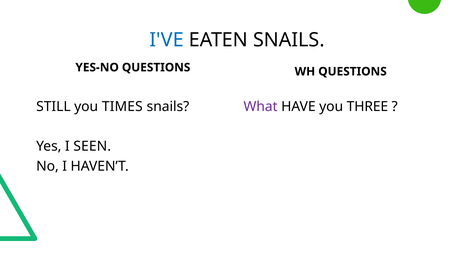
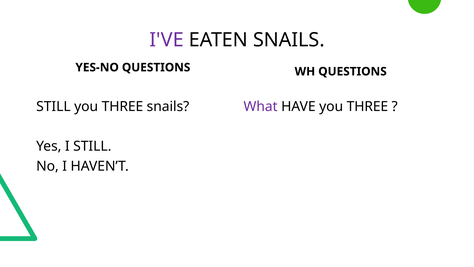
I'VE colour: blue -> purple
TIMES at (122, 107): TIMES -> THREE
I SEEN: SEEN -> STILL
